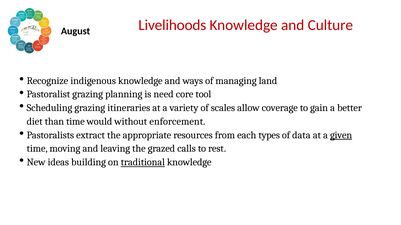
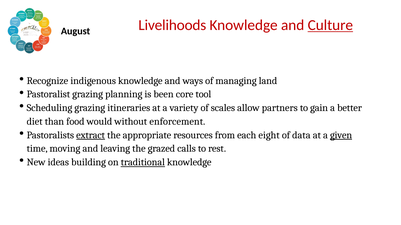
Culture underline: none -> present
need: need -> been
coverage: coverage -> partners
than time: time -> food
extract underline: none -> present
types: types -> eight
